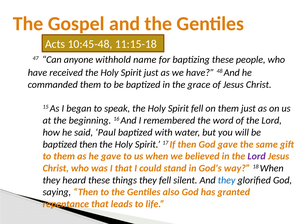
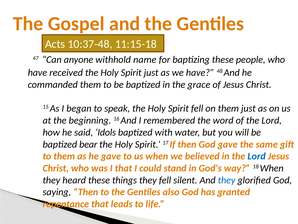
10:45-48: 10:45-48 -> 10:37-48
Paul: Paul -> Idols
baptized then: then -> bear
Lord at (257, 156) colour: purple -> blue
